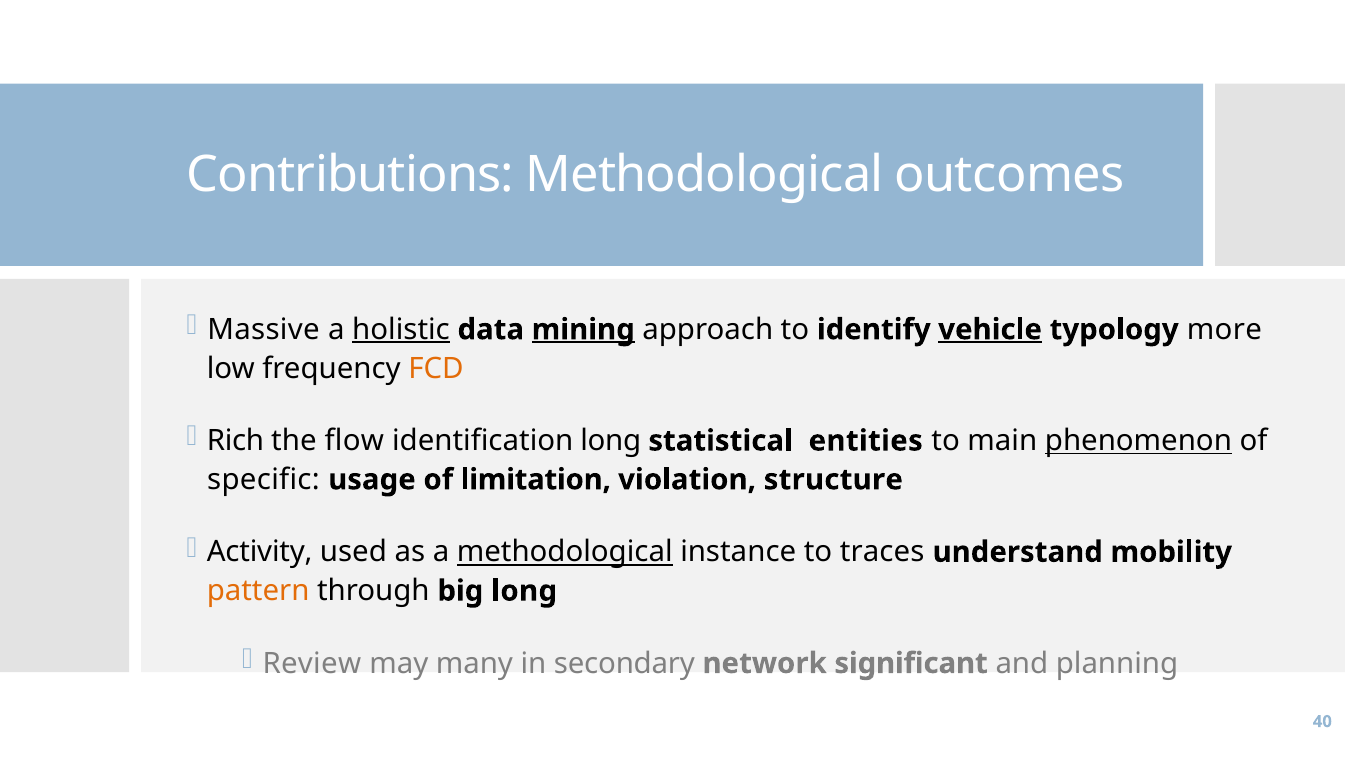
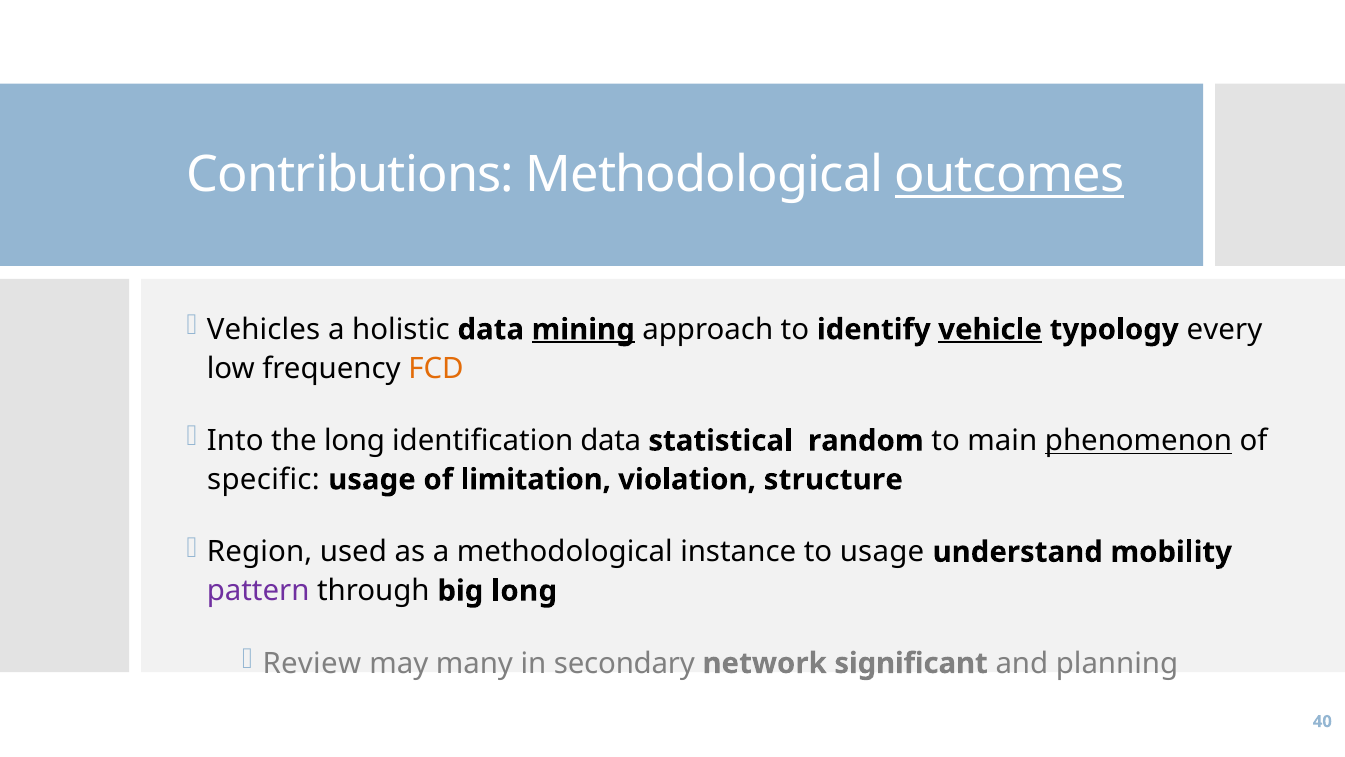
outcomes underline: none -> present
Massive: Massive -> Vehicles
holistic underline: present -> none
more: more -> every
Rich: Rich -> Into
the flow: flow -> long
identification long: long -> data
entities: entities -> random
Activity: Activity -> Region
methodological at (565, 552) underline: present -> none
to traces: traces -> usage
pattern colour: orange -> purple
